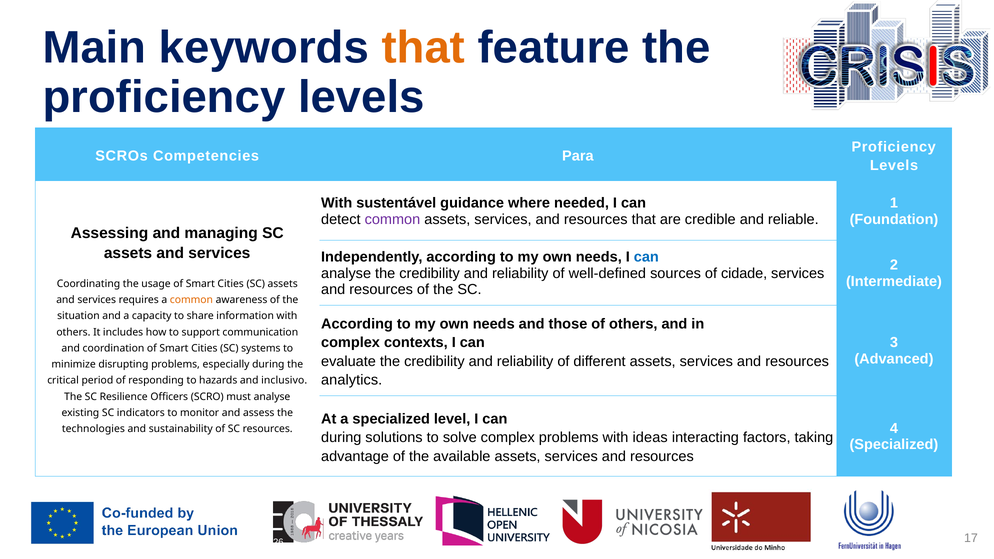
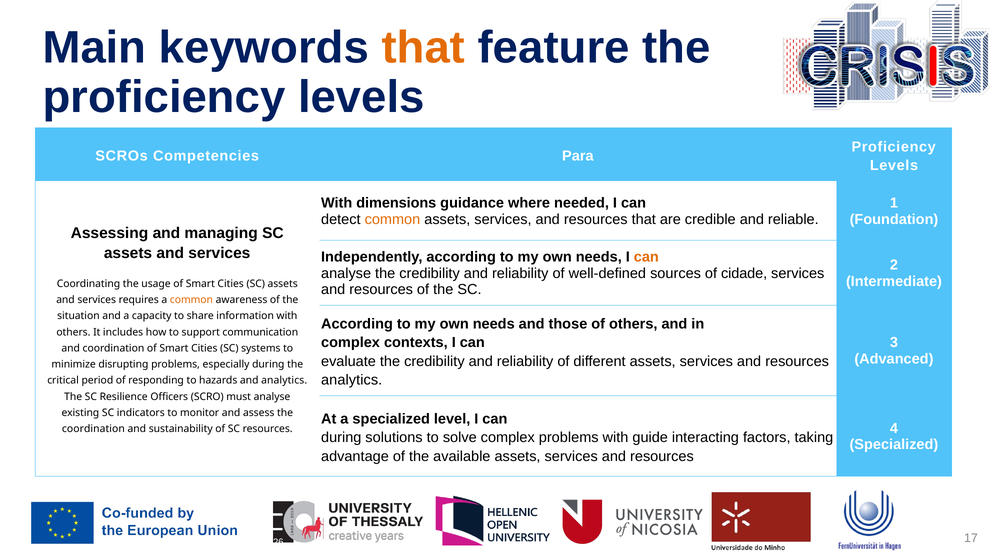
sustentável: sustentável -> dimensions
common at (392, 219) colour: purple -> orange
can at (646, 257) colour: blue -> orange
and inclusivo: inclusivo -> analytics
technologies at (93, 429): technologies -> coordination
ideas: ideas -> guide
